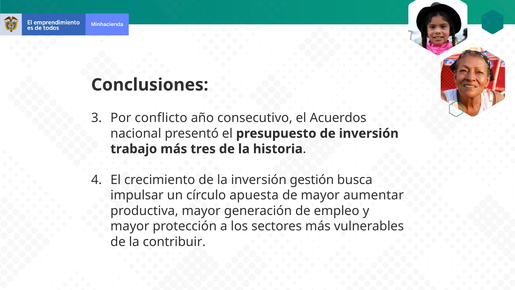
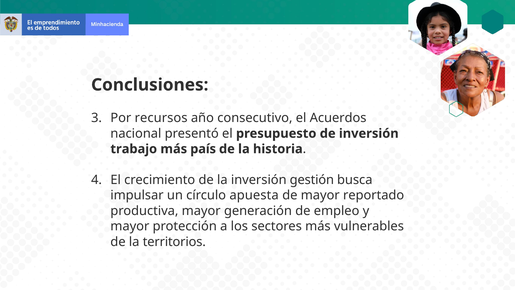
conflicto: conflicto -> recursos
tres: tres -> país
aumentar: aumentar -> reportado
contribuir: contribuir -> territorios
